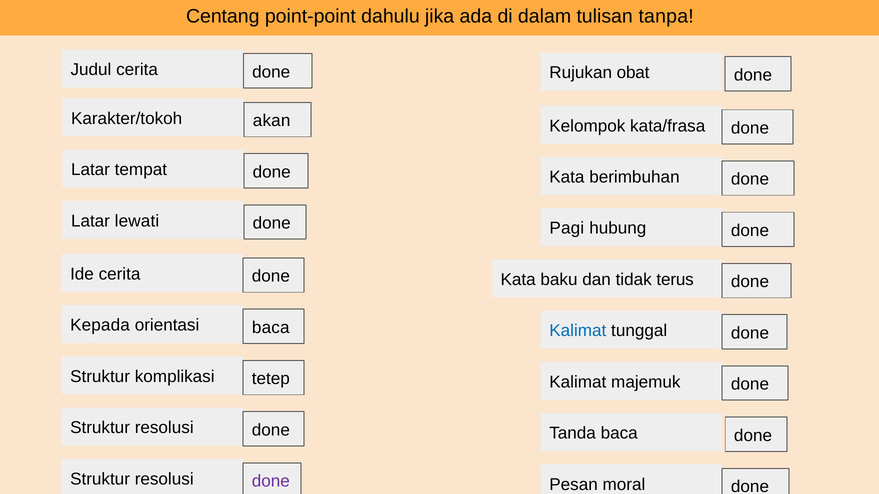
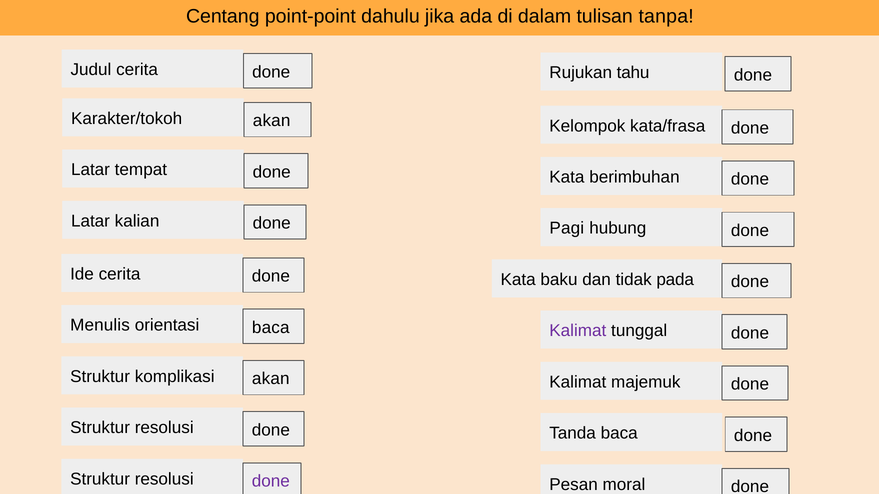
obat: obat -> tahu
lewati: lewati -> kalian
terus: terus -> pada
Kepada: Kepada -> Menulis
Kalimat at (578, 331) colour: blue -> purple
komplikasi tetep: tetep -> akan
